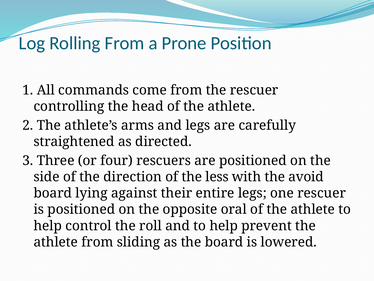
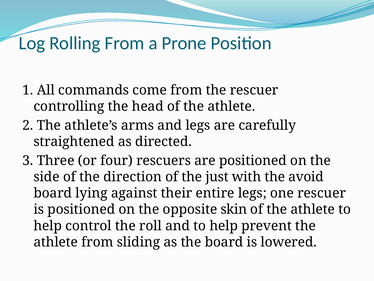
less: less -> just
oral: oral -> skin
